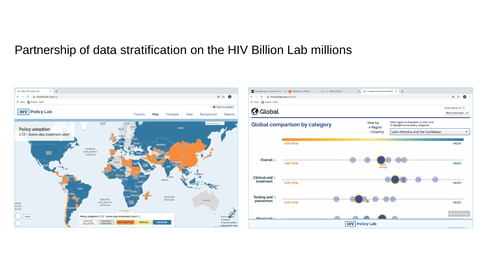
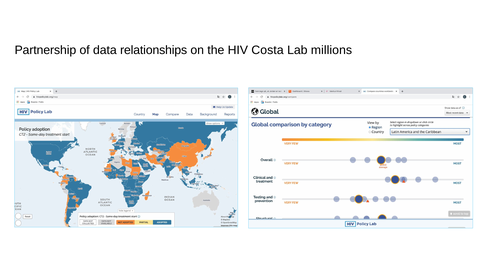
stratification: stratification -> relationships
Billion: Billion -> Costa
